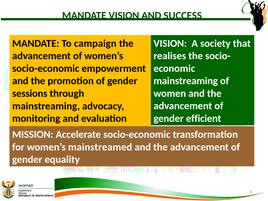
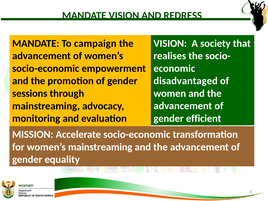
SUCCESS: SUCCESS -> REDRESS
mainstreaming at (186, 81): mainstreaming -> disadvantaged
women’s mainstreamed: mainstreamed -> mainstreaming
